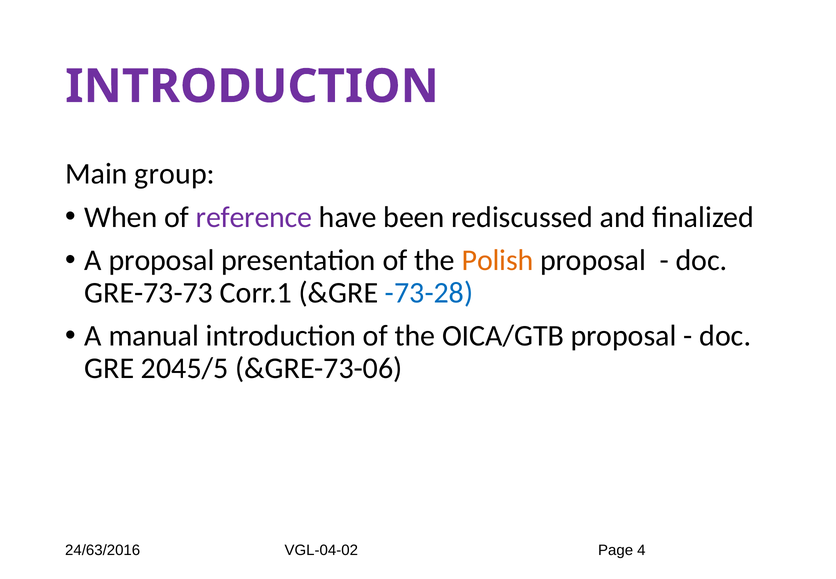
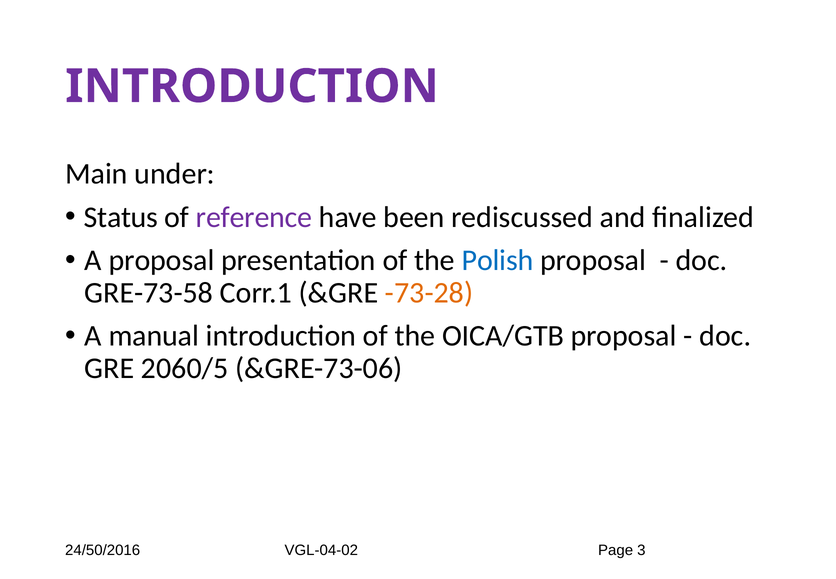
group: group -> under
When: When -> Status
Polish colour: orange -> blue
GRE-73-73: GRE-73-73 -> GRE-73-58
-73-28 colour: blue -> orange
2045/5: 2045/5 -> 2060/5
24/63/2016: 24/63/2016 -> 24/50/2016
4: 4 -> 3
